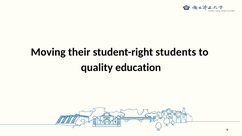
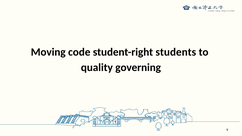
their: their -> code
education: education -> governing
